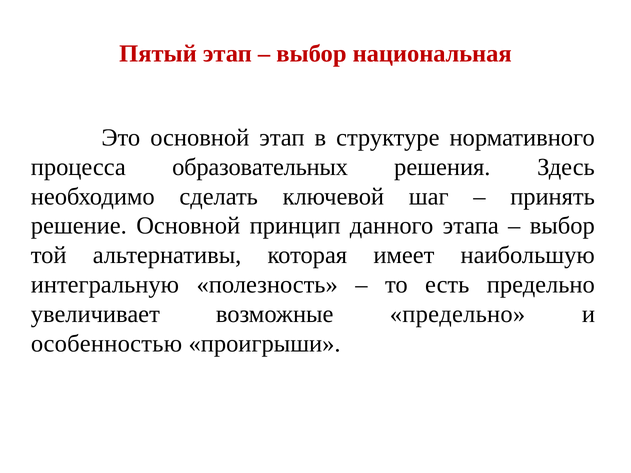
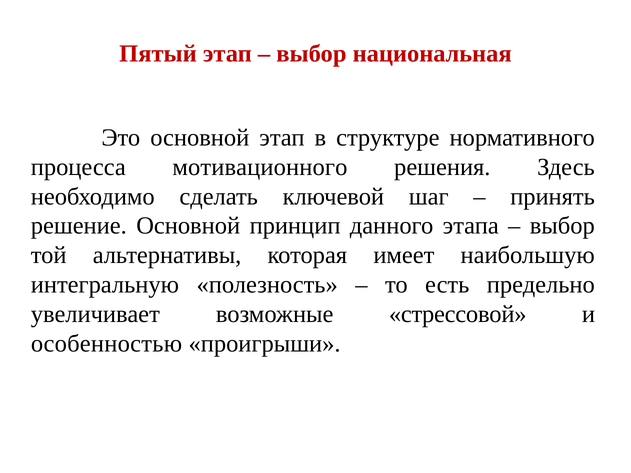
образовательных: образовательных -> мотивационного
возможные предельно: предельно -> стрессовой
